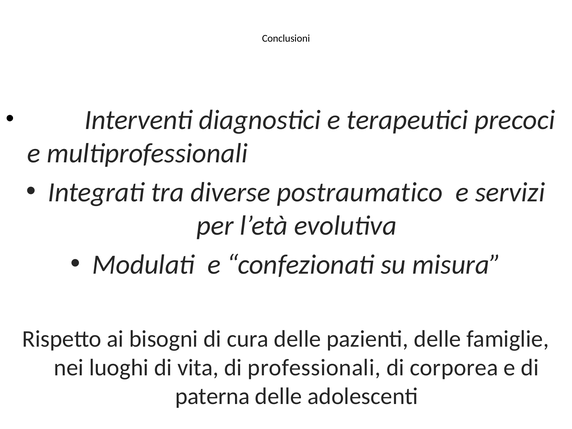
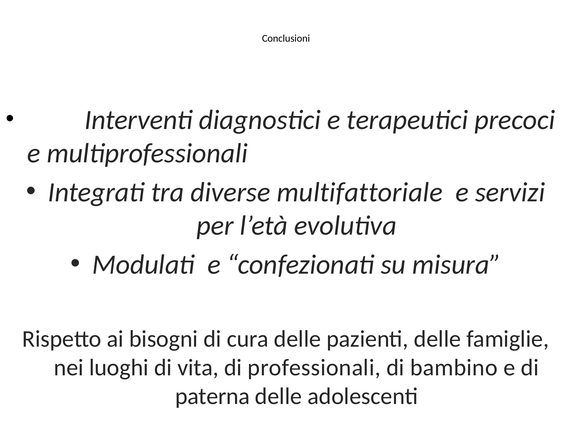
postraumatico: postraumatico -> multifattoriale
corporea: corporea -> bambino
